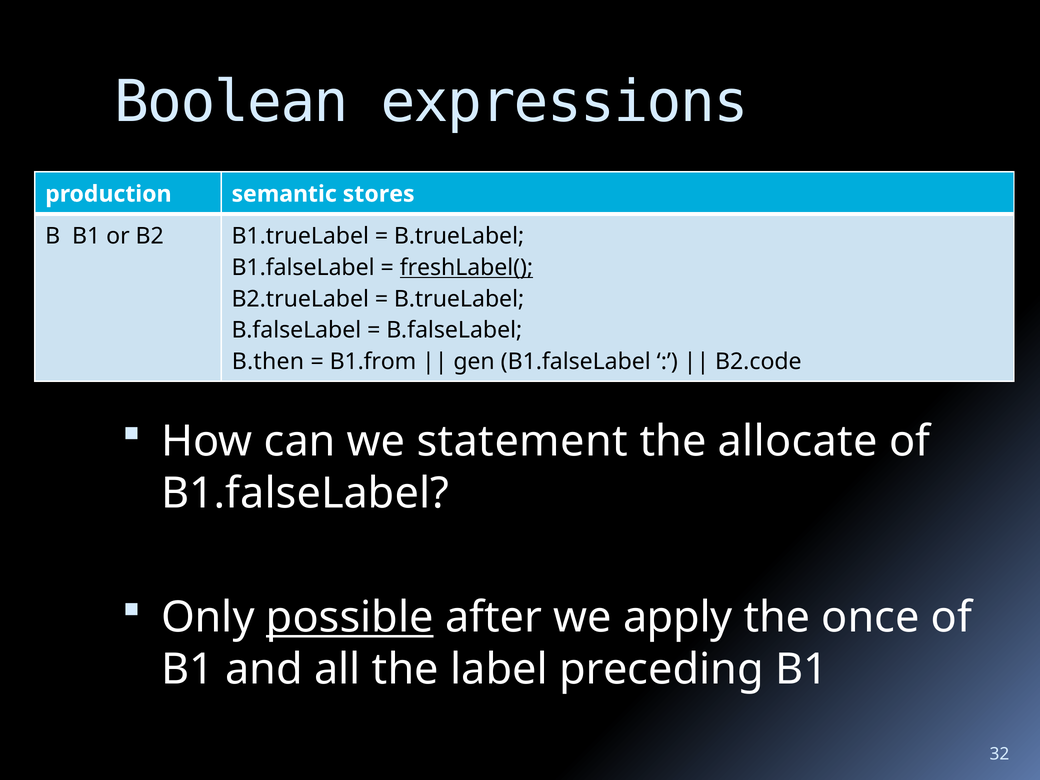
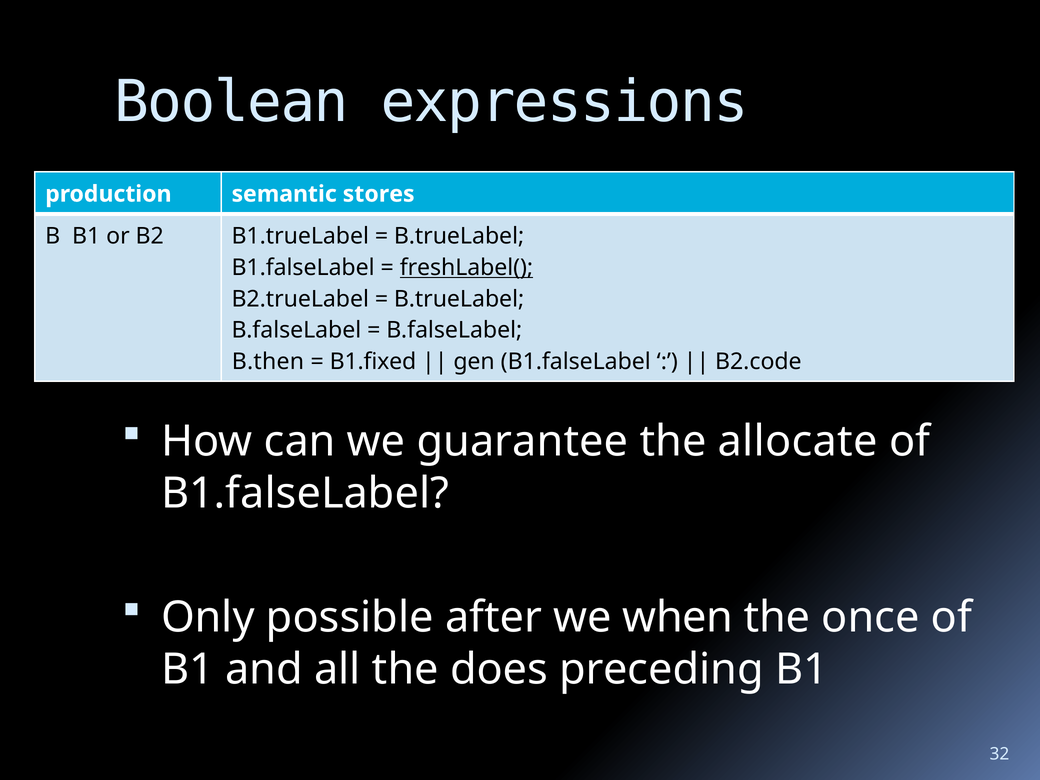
B1.from: B1.from -> B1.fixed
statement: statement -> guarantee
possible underline: present -> none
apply: apply -> when
label: label -> does
